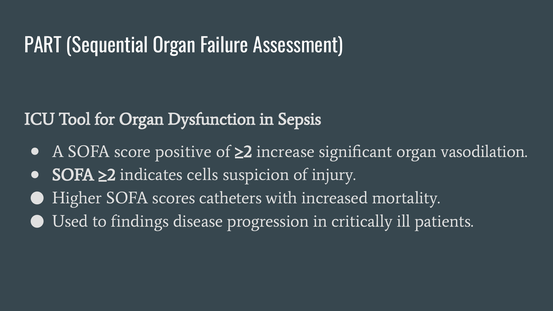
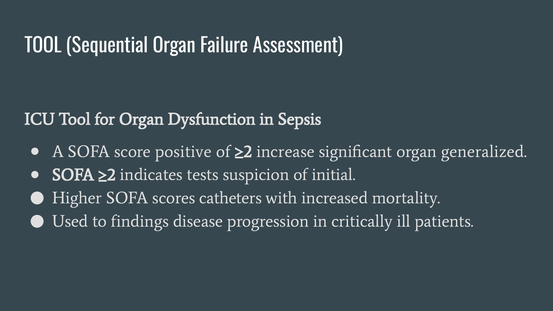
PART at (43, 46): PART -> TOOL
vasodilation: vasodilation -> generalized
cells: cells -> tests
injury: injury -> initial
